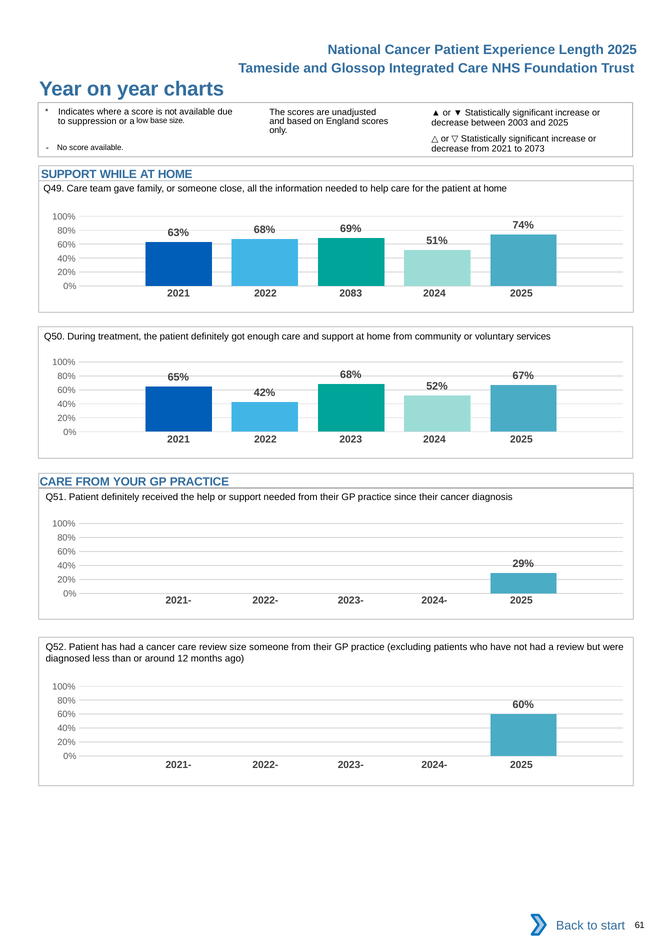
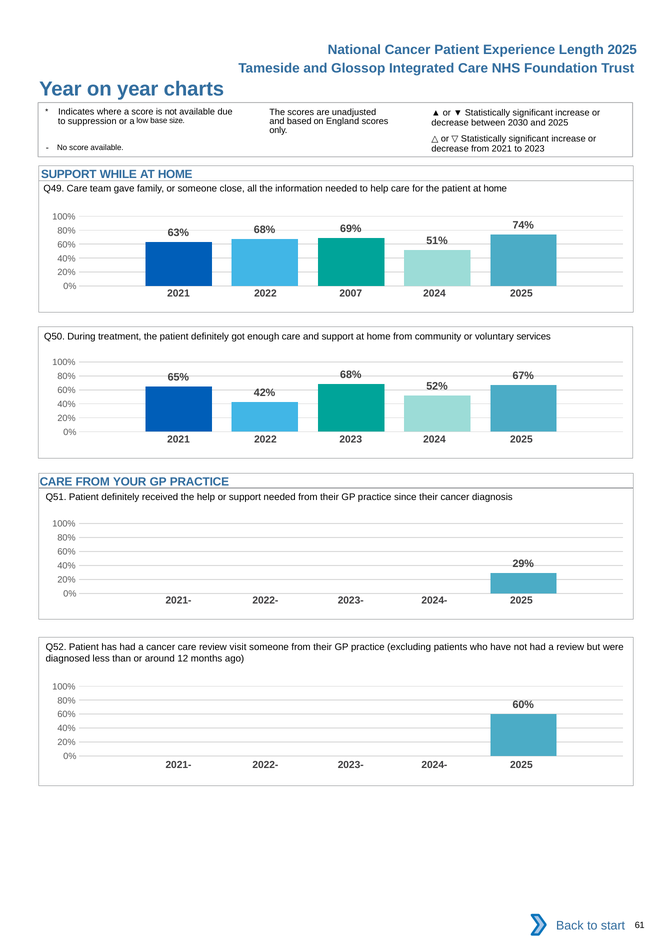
2003: 2003 -> 2030
to 2073: 2073 -> 2023
2083: 2083 -> 2007
review size: size -> visit
